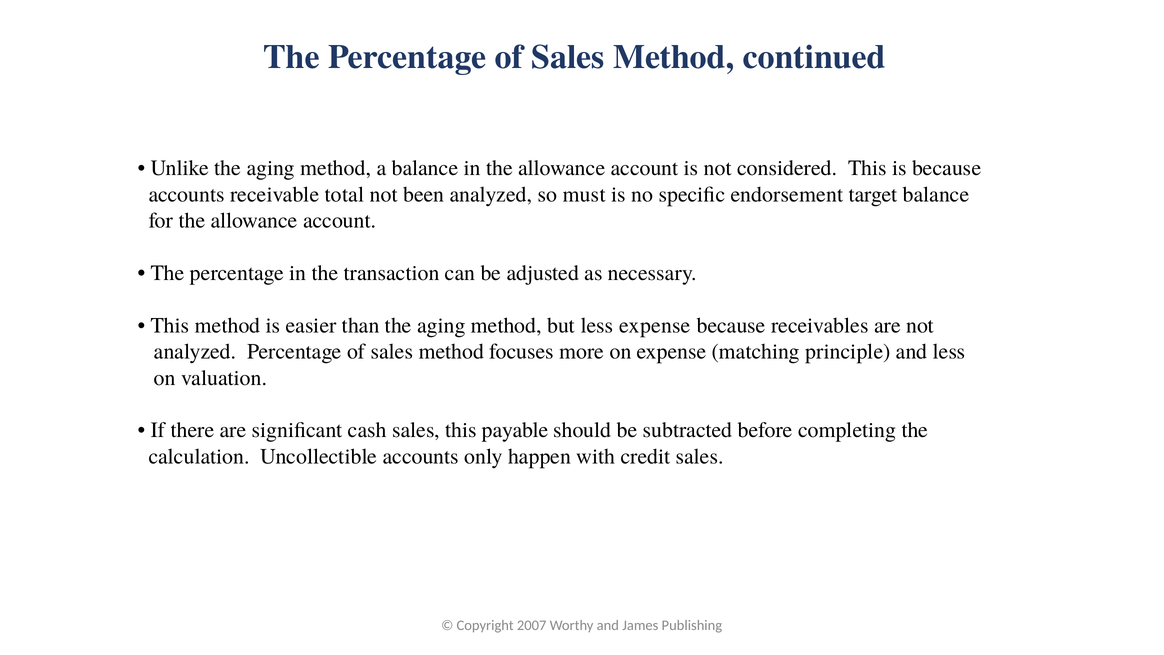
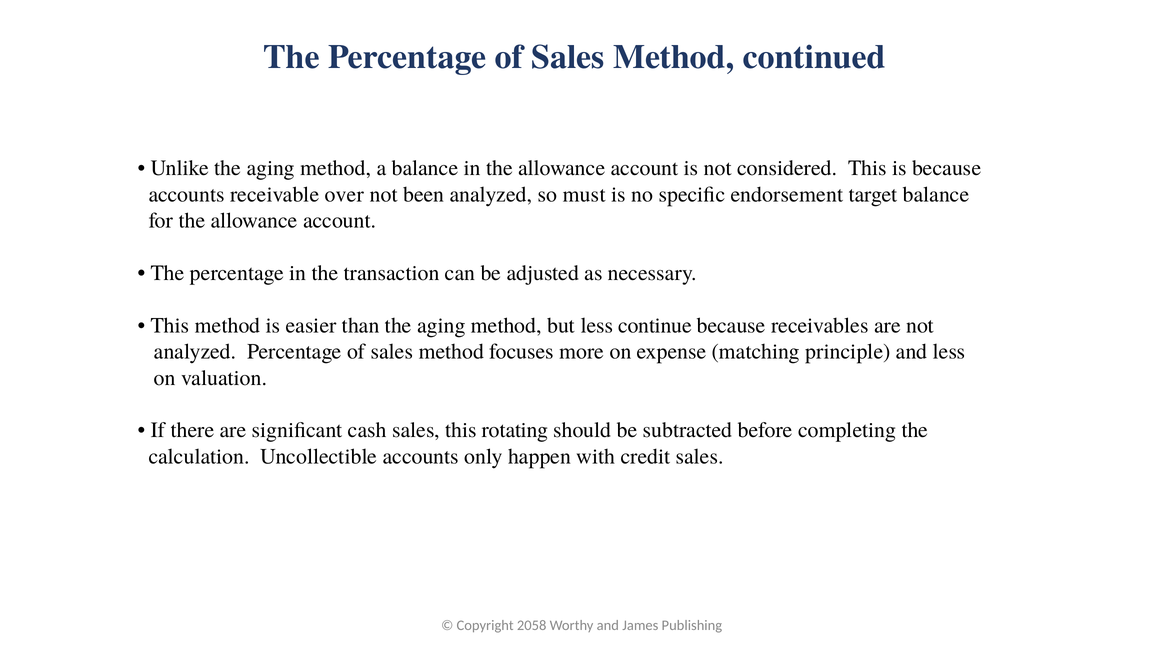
total: total -> over
less expense: expense -> continue
payable: payable -> rotating
2007: 2007 -> 2058
